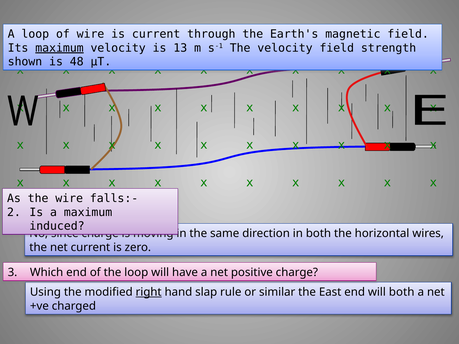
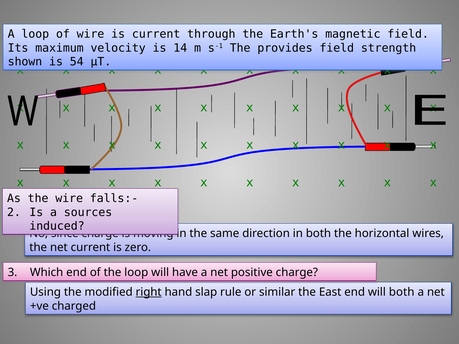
maximum at (59, 48) underline: present -> none
13: 13 -> 14
The velocity: velocity -> provides
48: 48 -> 54
a maximum: maximum -> sources
